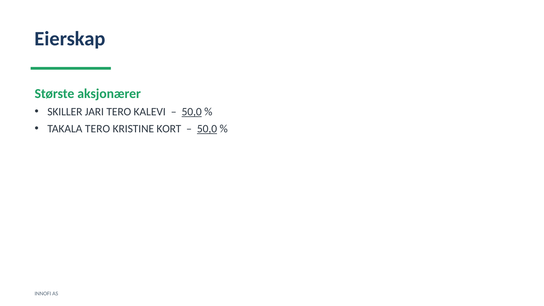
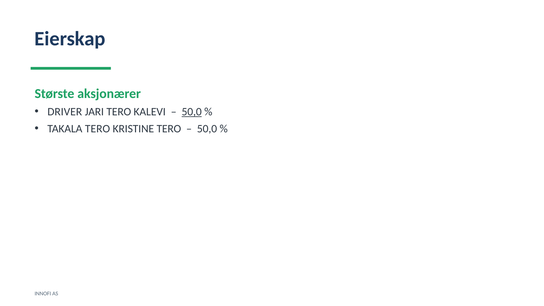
SKILLER: SKILLER -> DRIVER
KRISTINE KORT: KORT -> TERO
50,0 at (207, 129) underline: present -> none
